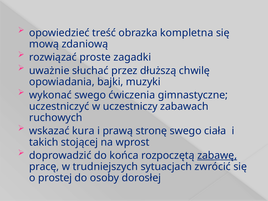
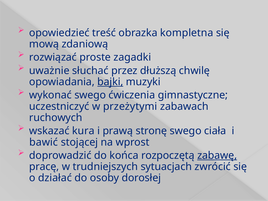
bajki underline: none -> present
uczestniczy: uczestniczy -> przeżytymi
takich: takich -> bawić
prostej: prostej -> działać
